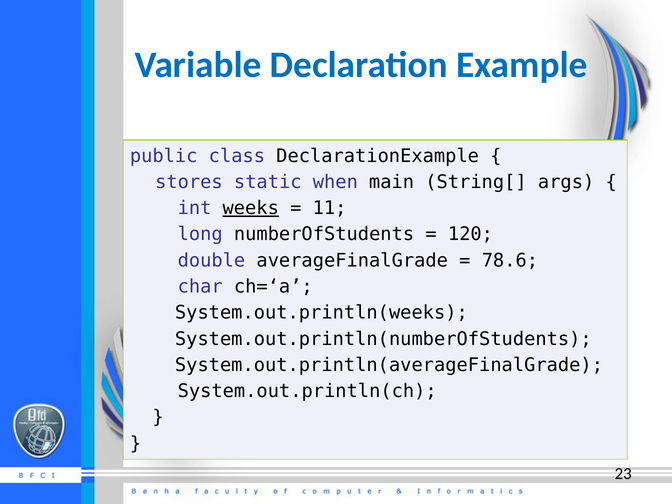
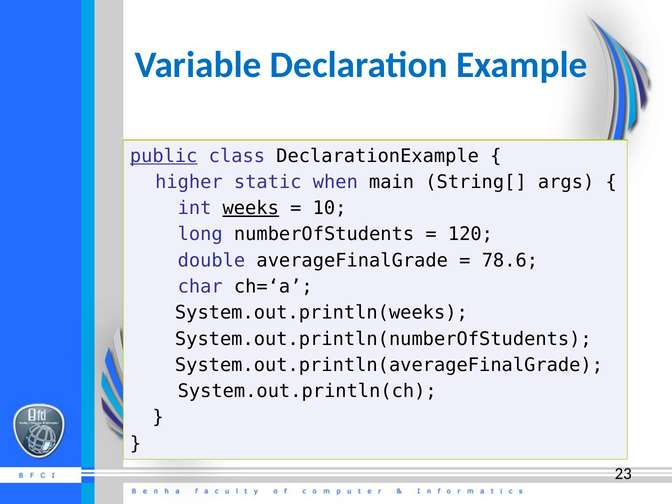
public underline: none -> present
stores: stores -> higher
11: 11 -> 10
